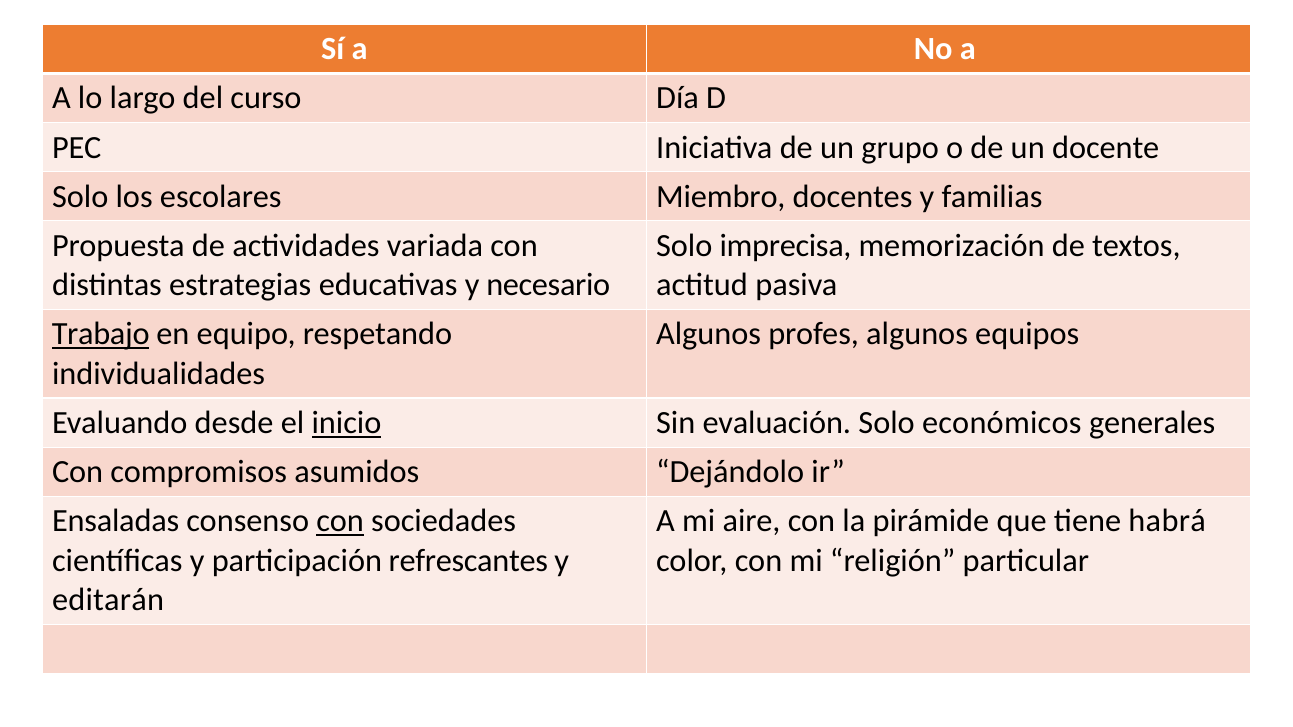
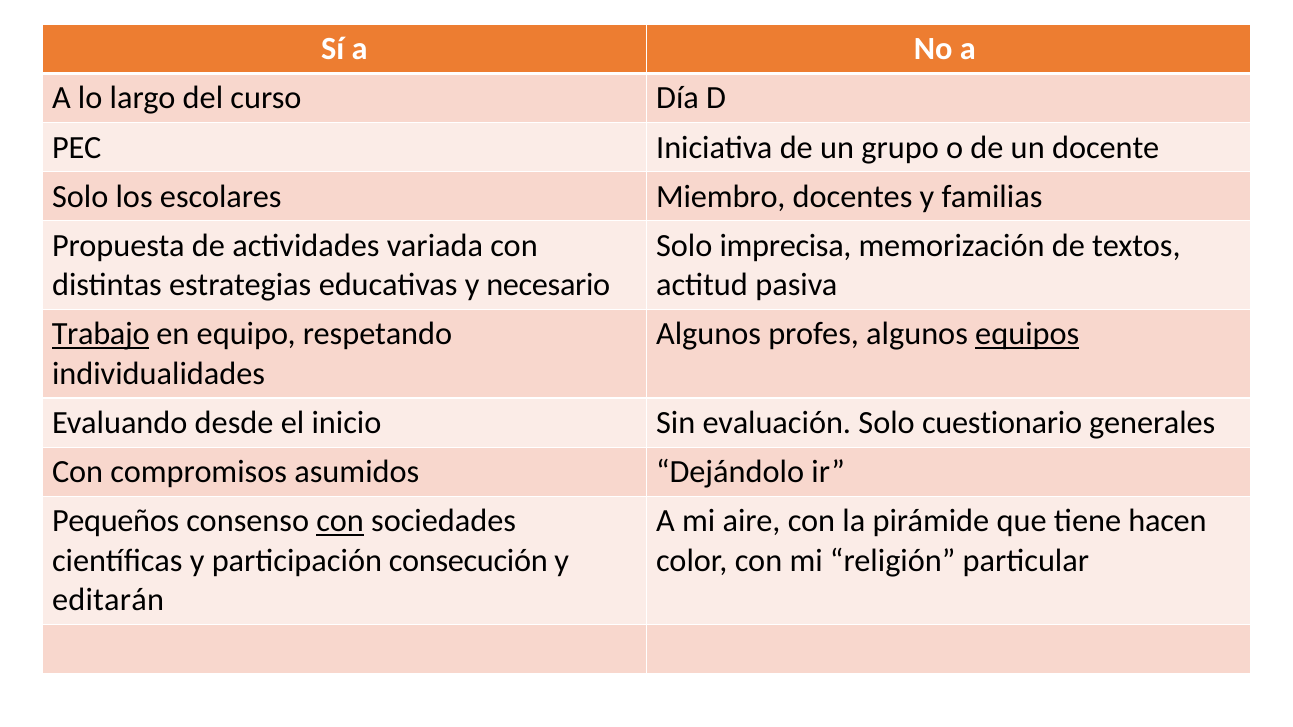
equipos underline: none -> present
inicio underline: present -> none
económicos: económicos -> cuestionario
Ensaladas: Ensaladas -> Pequeños
habrá: habrá -> hacen
refrescantes: refrescantes -> consecución
